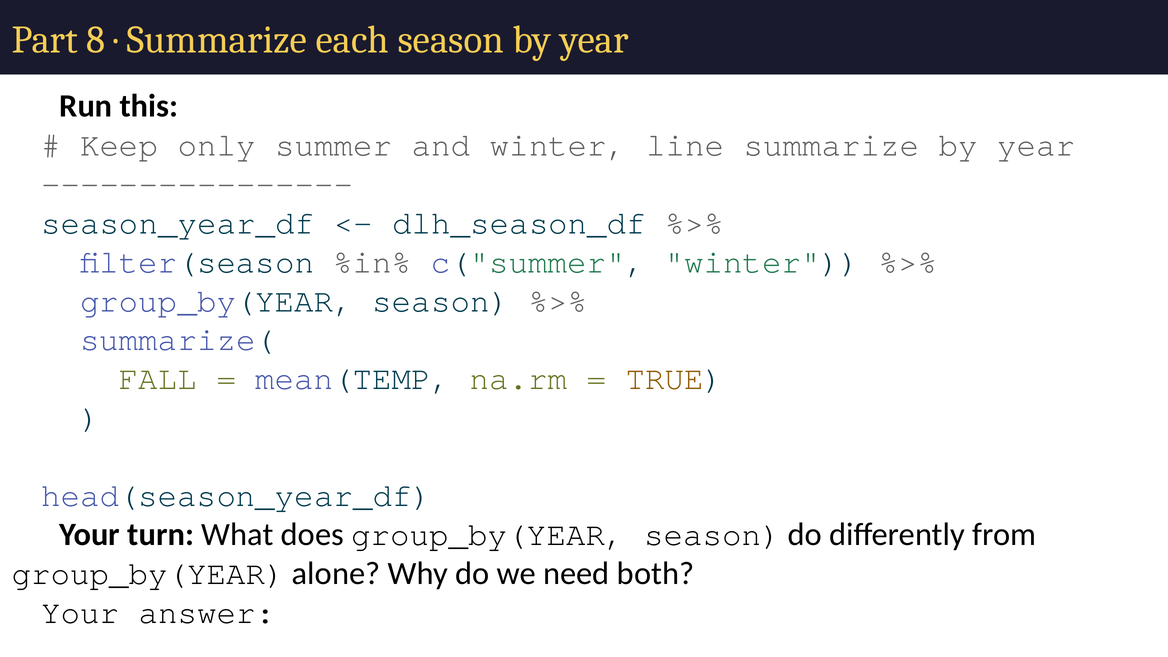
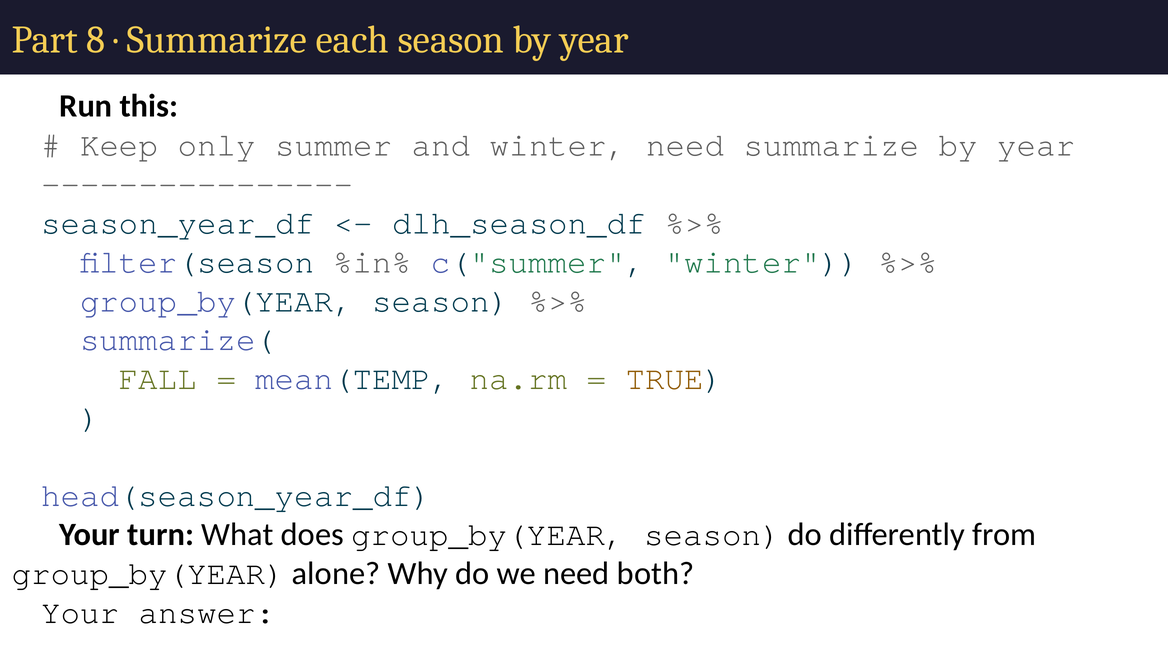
winter line: line -> need
